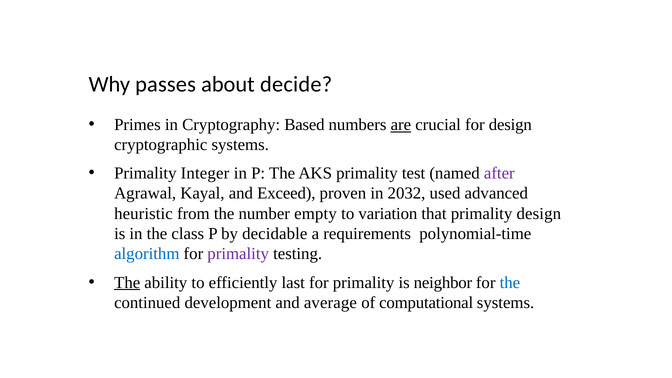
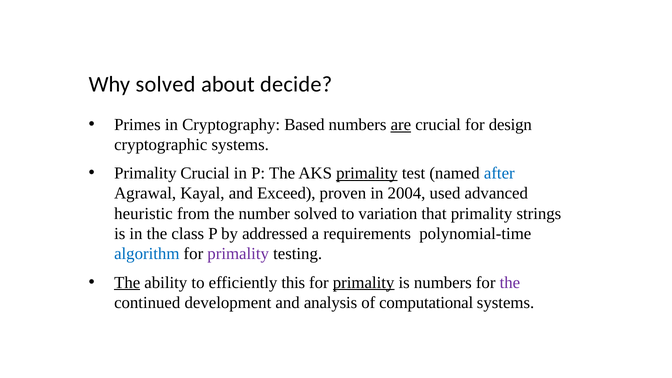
Why passes: passes -> solved
Primality Integer: Integer -> Crucial
primality at (367, 173) underline: none -> present
after colour: purple -> blue
2032: 2032 -> 2004
number empty: empty -> solved
primality design: design -> strings
decidable: decidable -> addressed
last: last -> this
primality at (364, 282) underline: none -> present
is neighbor: neighbor -> numbers
the at (510, 282) colour: blue -> purple
average: average -> analysis
